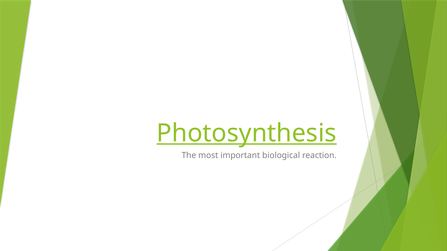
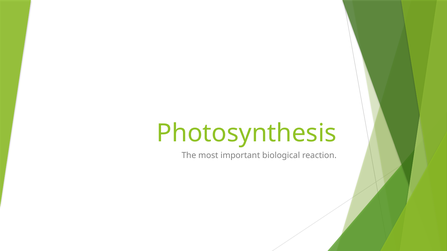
Photosynthesis underline: present -> none
